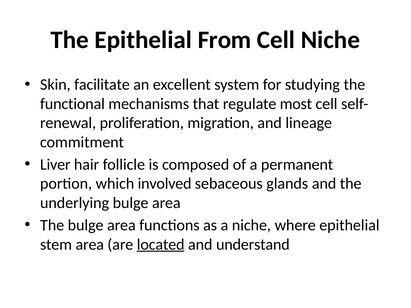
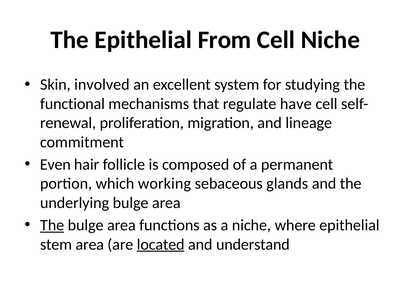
facilitate: facilitate -> involved
most: most -> have
Liver: Liver -> Even
involved: involved -> working
The at (52, 225) underline: none -> present
